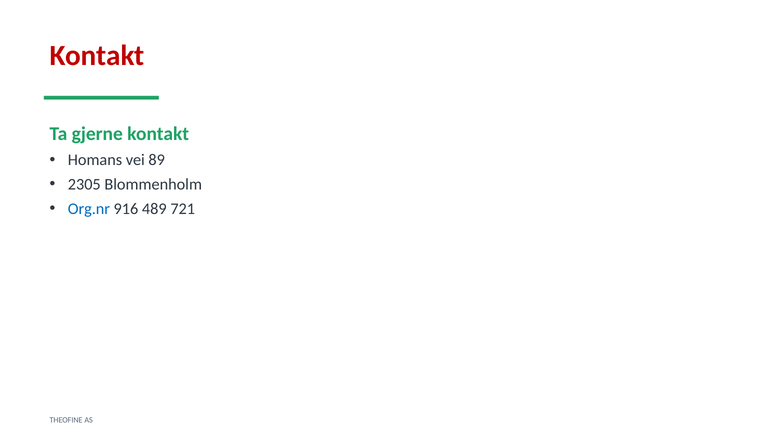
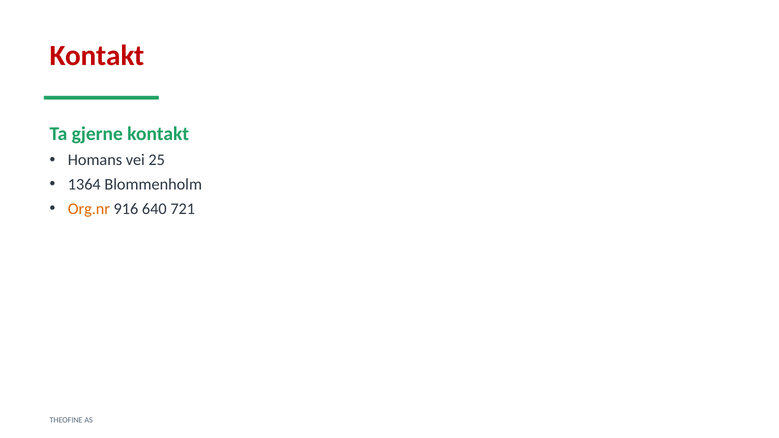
89: 89 -> 25
2305: 2305 -> 1364
Org.nr colour: blue -> orange
489: 489 -> 640
